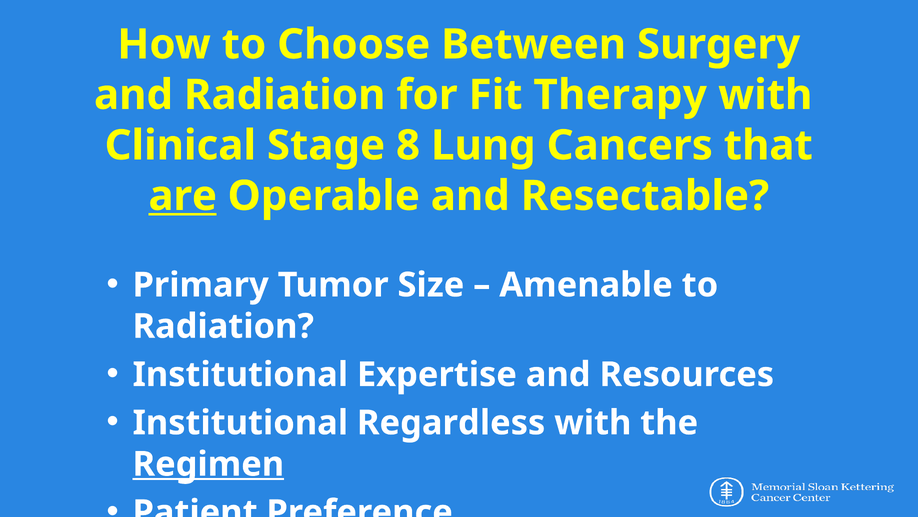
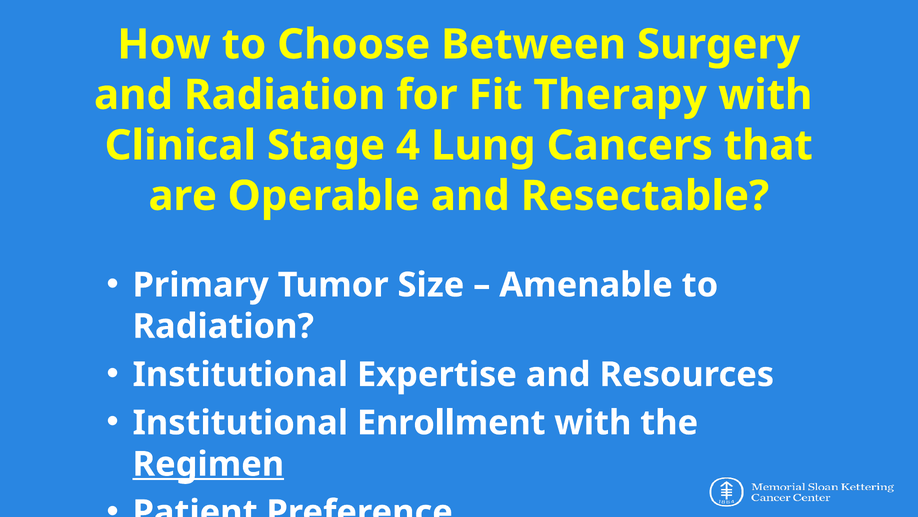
8: 8 -> 4
are underline: present -> none
Regardless: Regardless -> Enrollment
